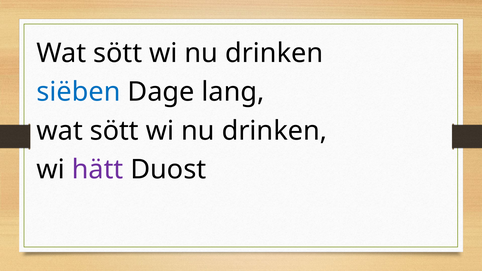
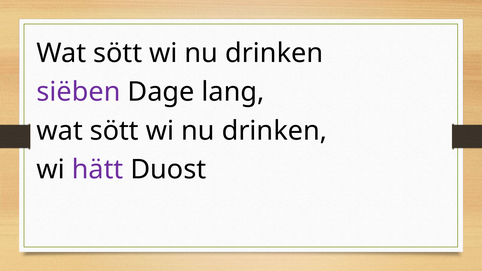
siëben colour: blue -> purple
